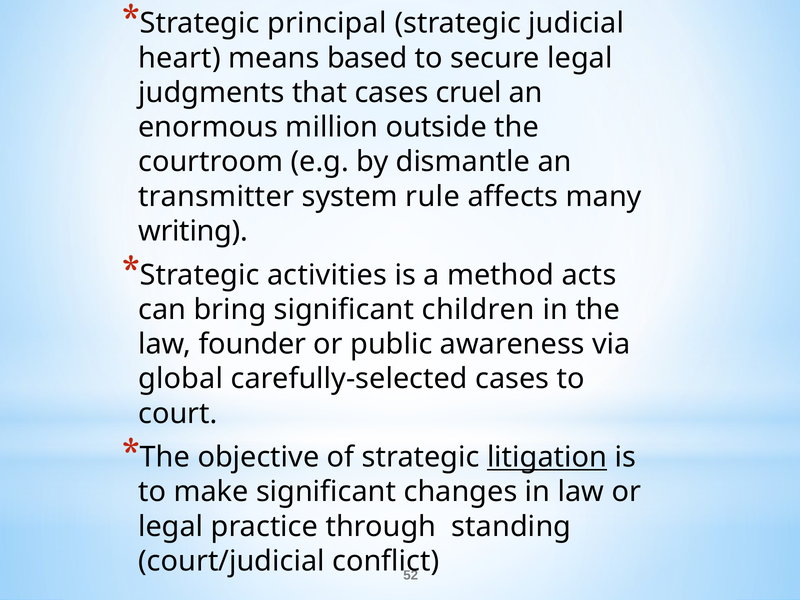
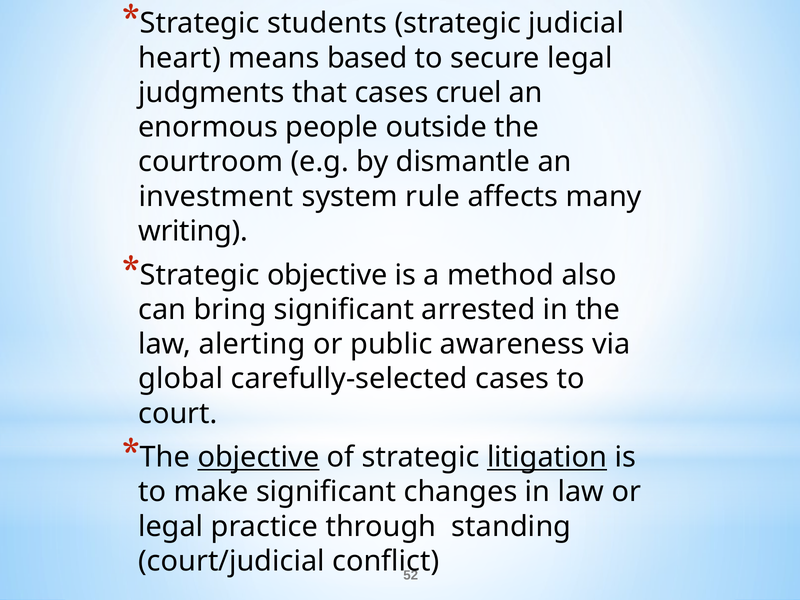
principal: principal -> students
million: million -> people
transmitter: transmitter -> investment
Strategic activities: activities -> objective
acts: acts -> also
children: children -> arrested
founder: founder -> alerting
objective at (258, 457) underline: none -> present
